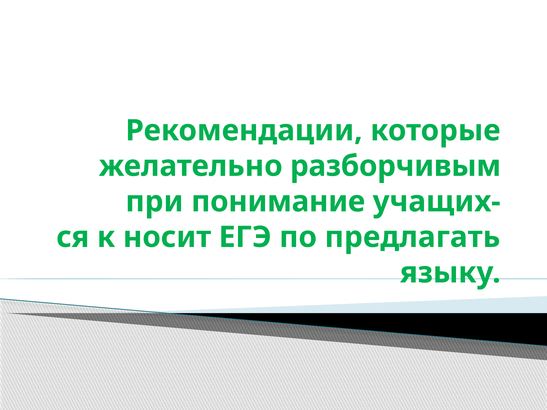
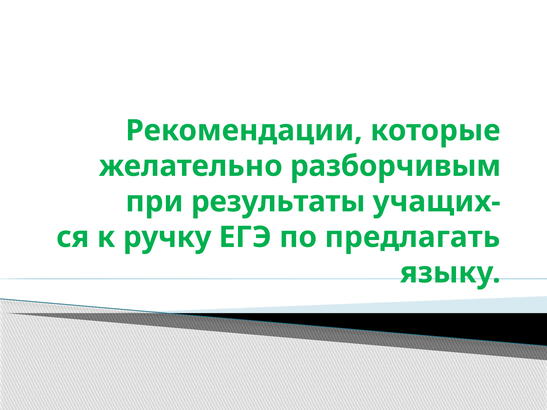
понимание: понимание -> результаты
носит: носит -> ручку
